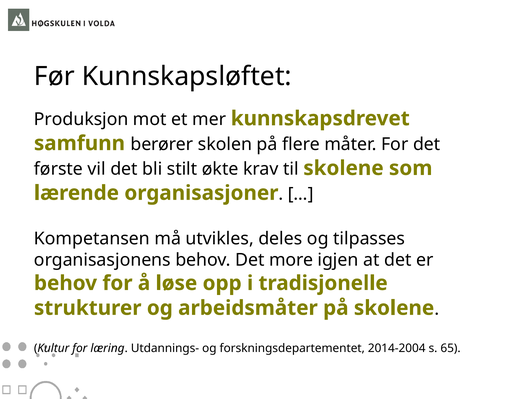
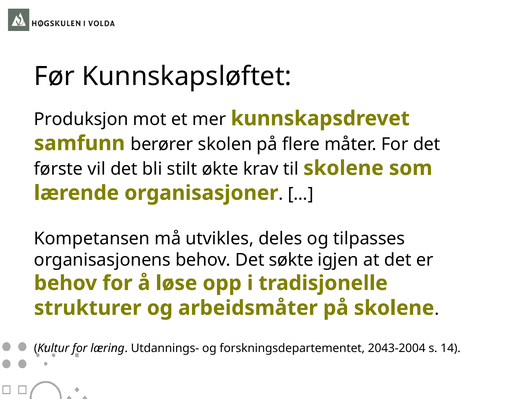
more: more -> søkte
2014-2004: 2014-2004 -> 2043-2004
65: 65 -> 14
